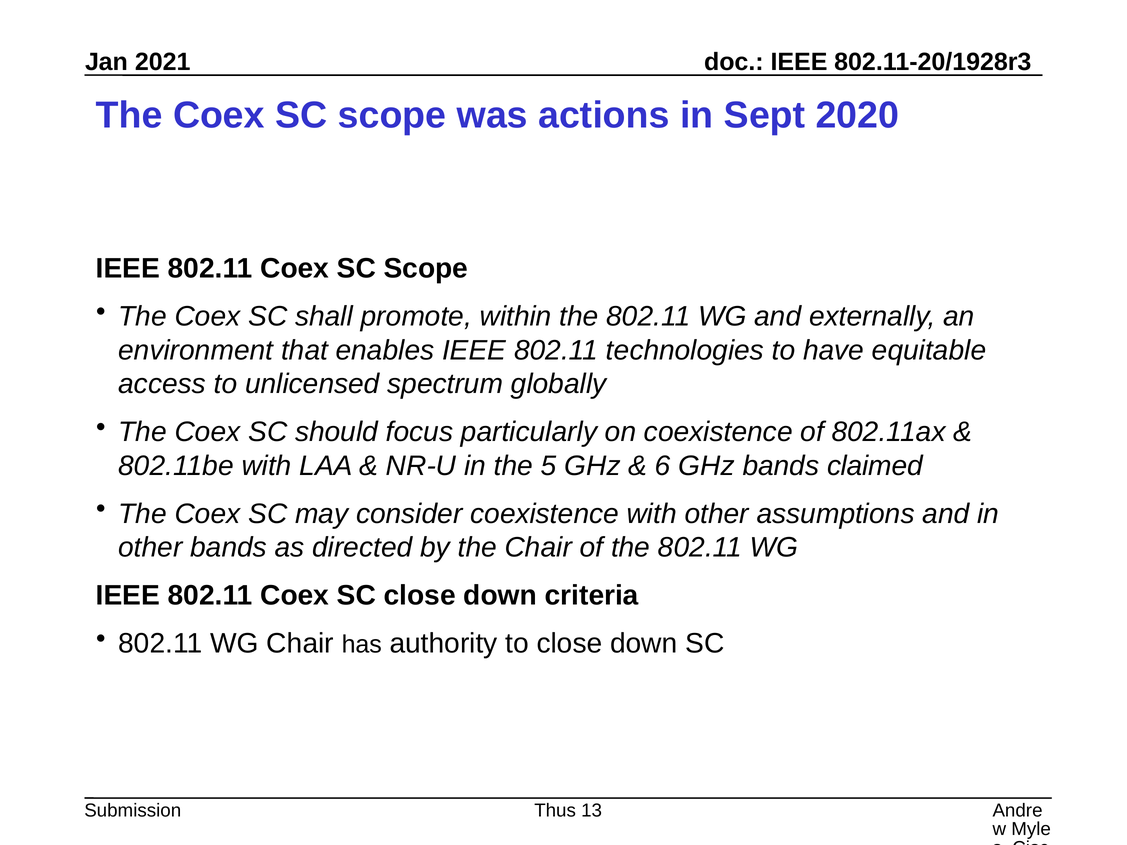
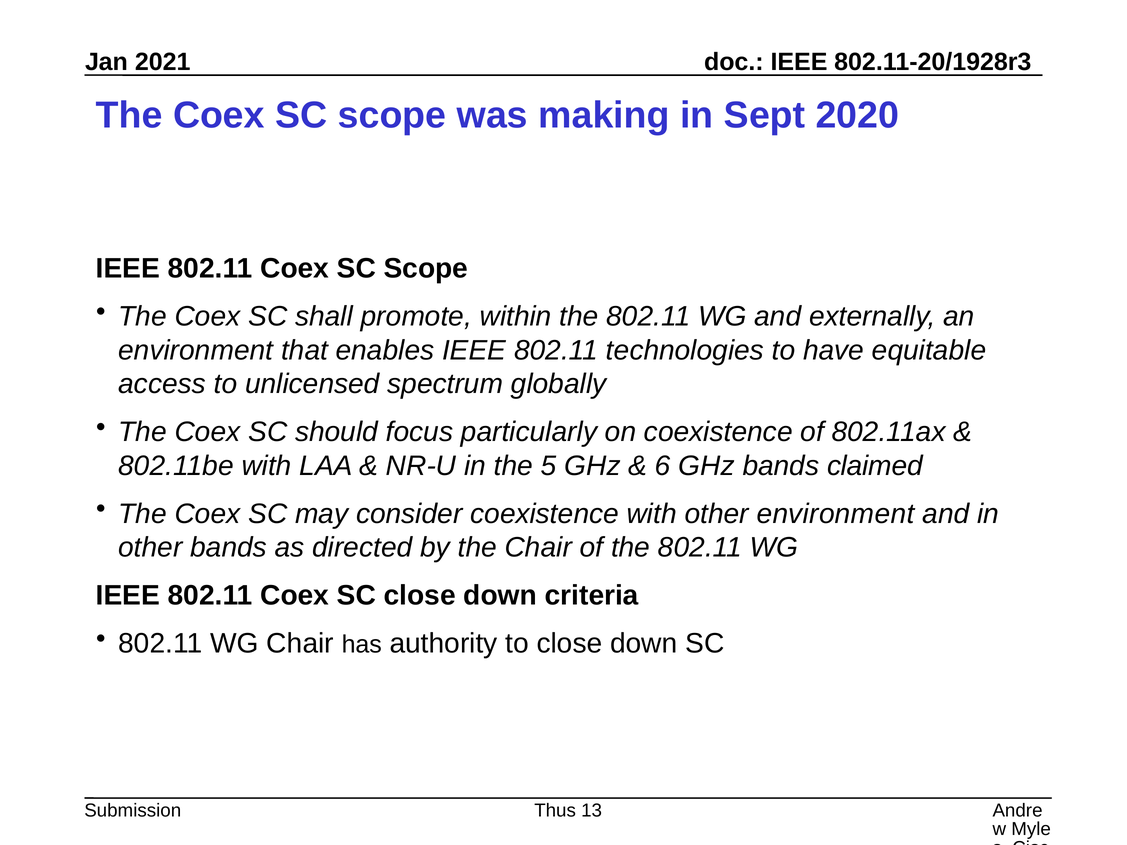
actions: actions -> making
other assumptions: assumptions -> environment
